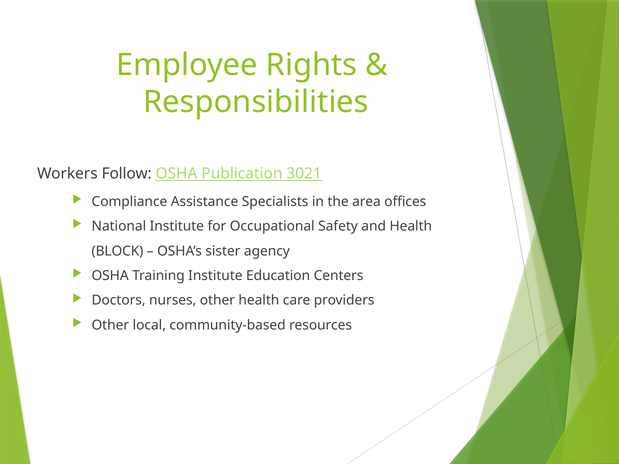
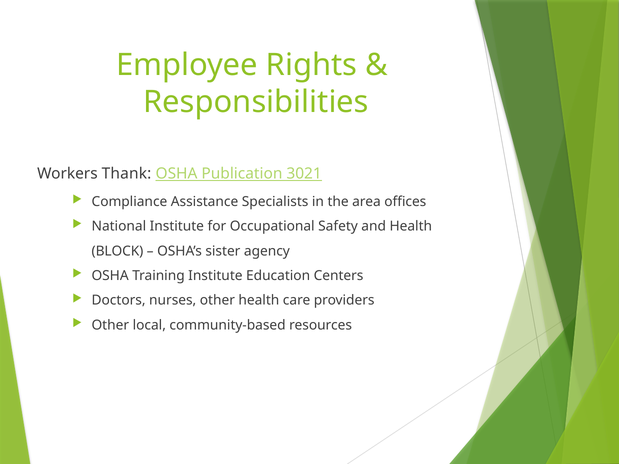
Follow: Follow -> Thank
